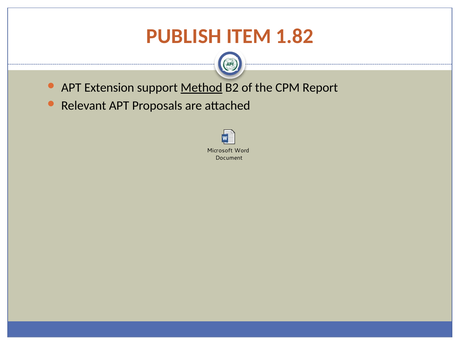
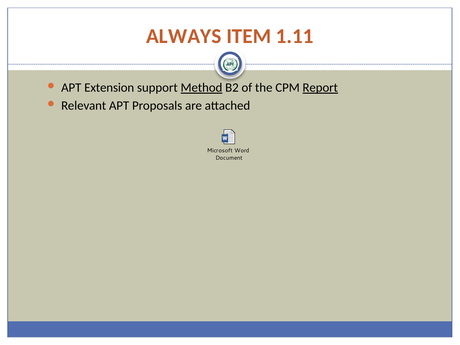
PUBLISH: PUBLISH -> ALWAYS
1.82: 1.82 -> 1.11
Report underline: none -> present
